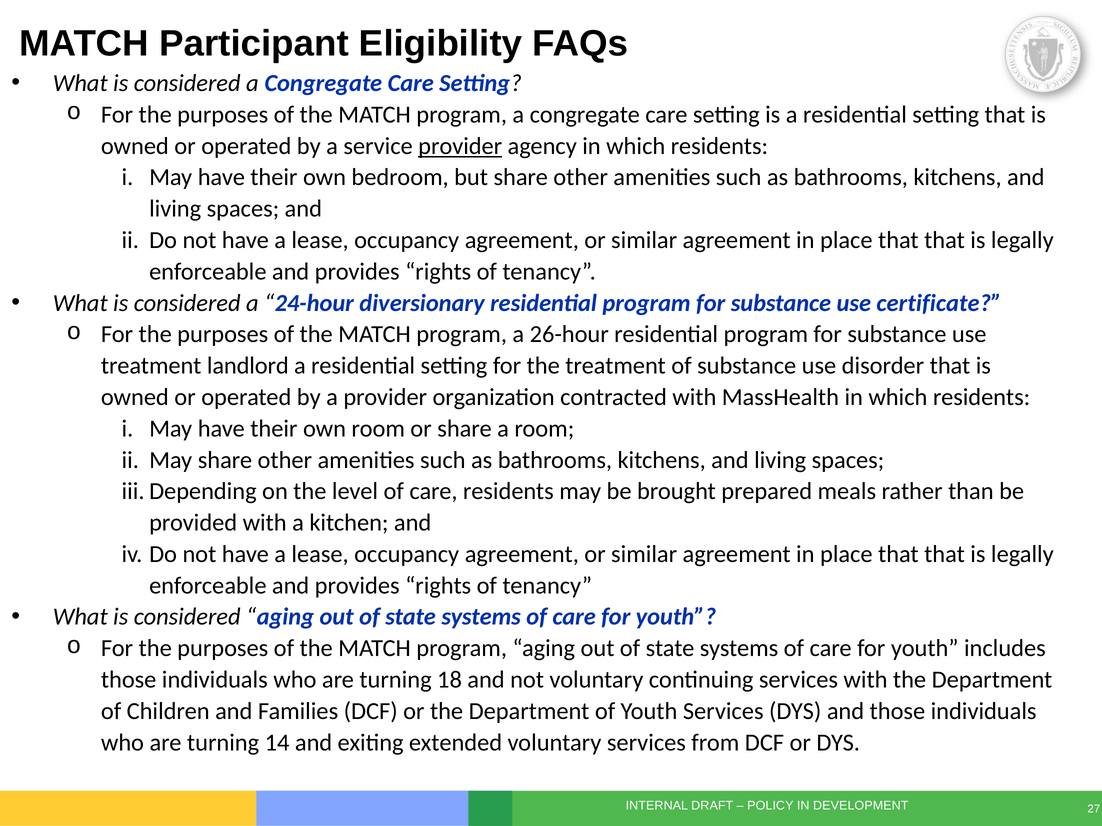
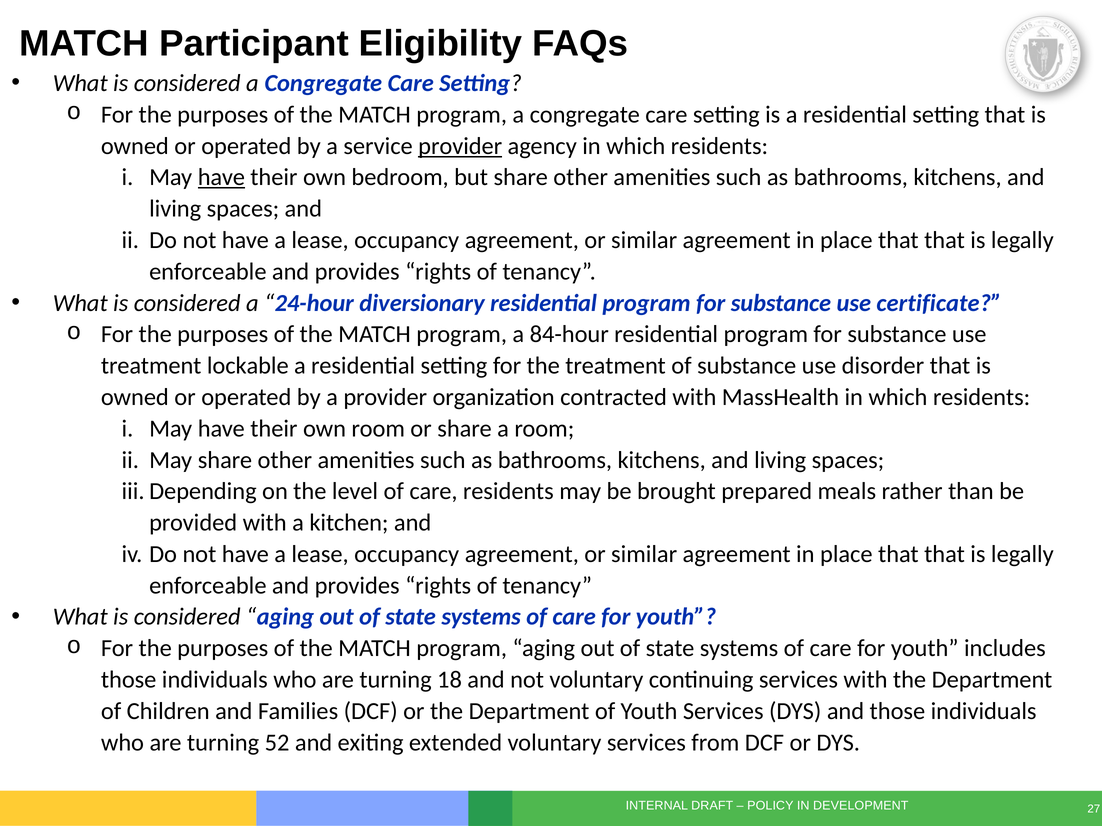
have at (221, 178) underline: none -> present
26-hour: 26-hour -> 84-hour
landlord: landlord -> lockable
14: 14 -> 52
